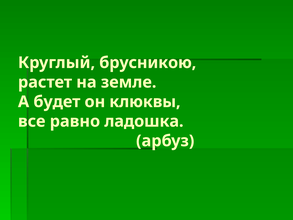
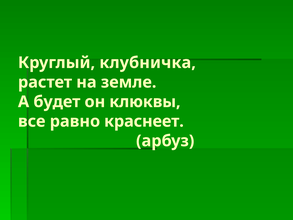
брусникою: брусникою -> клубничка
ладошка: ладошка -> краснеет
